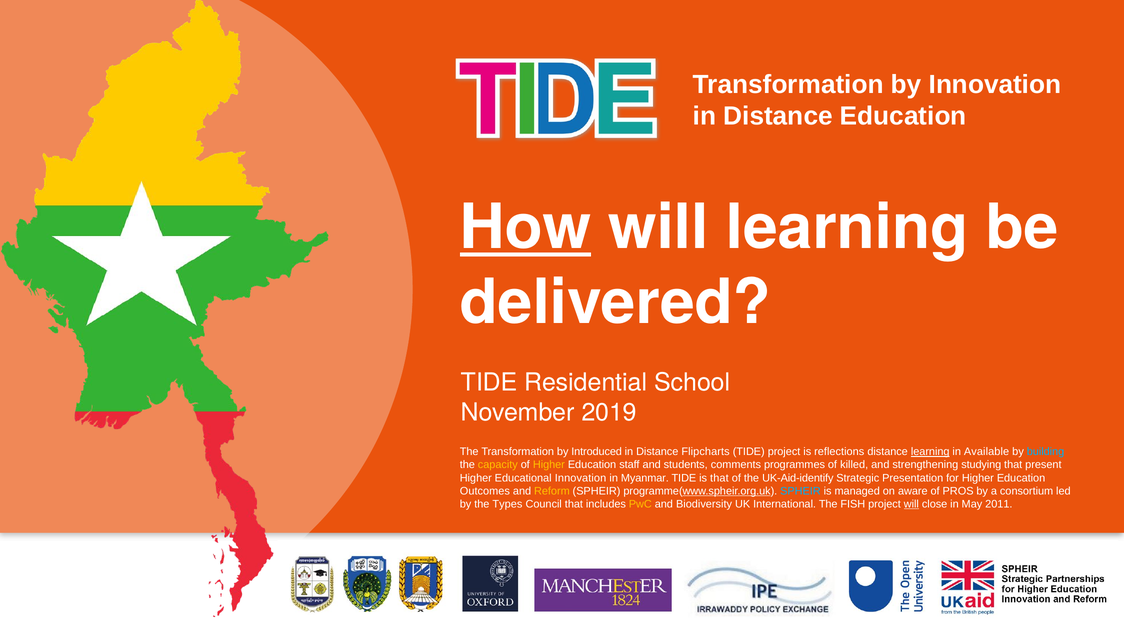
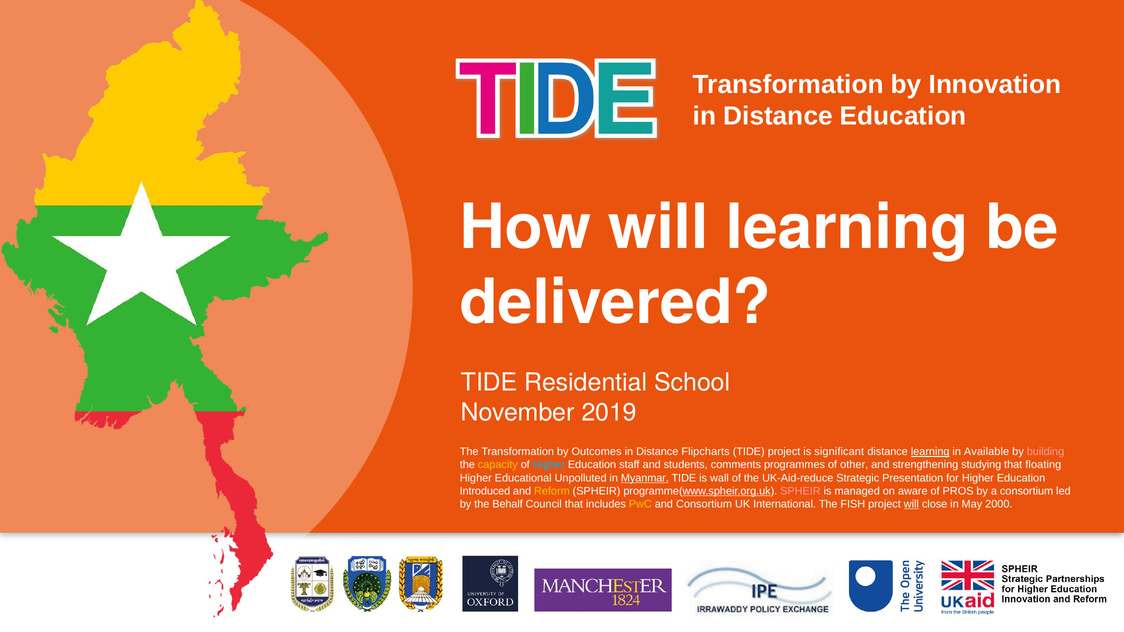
How underline: present -> none
Introduced: Introduced -> Outcomes
reflections: reflections -> significant
building colour: light blue -> pink
Higher at (549, 465) colour: yellow -> light blue
killed: killed -> other
present: present -> floating
Educational Innovation: Innovation -> Unpolluted
Myanmar underline: none -> present
is that: that -> wall
UK-Aid-identify: UK-Aid-identify -> UK-Aid-reduce
Outcomes: Outcomes -> Introduced
SPHEIR at (800, 491) colour: light blue -> pink
Types: Types -> Behalf
and Biodiversity: Biodiversity -> Consortium
2011: 2011 -> 2000
